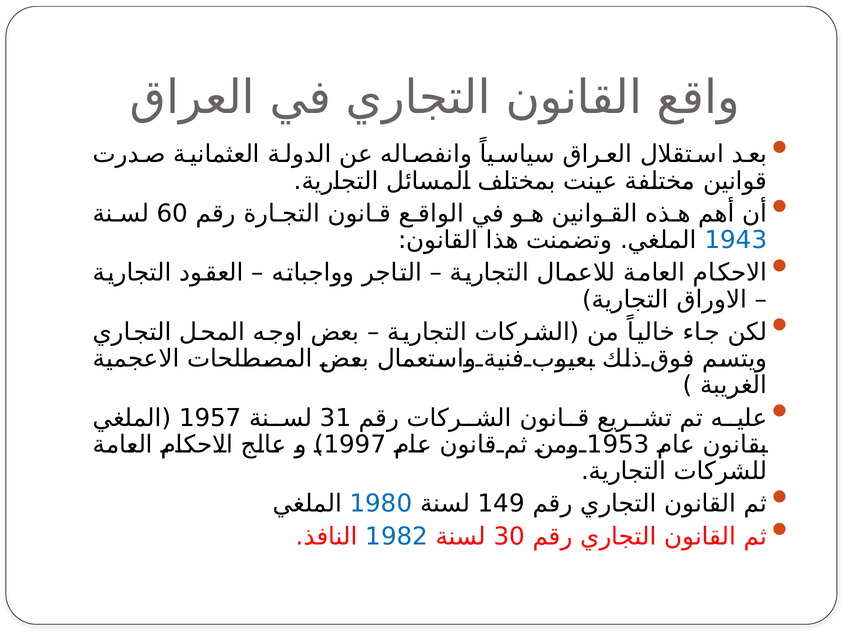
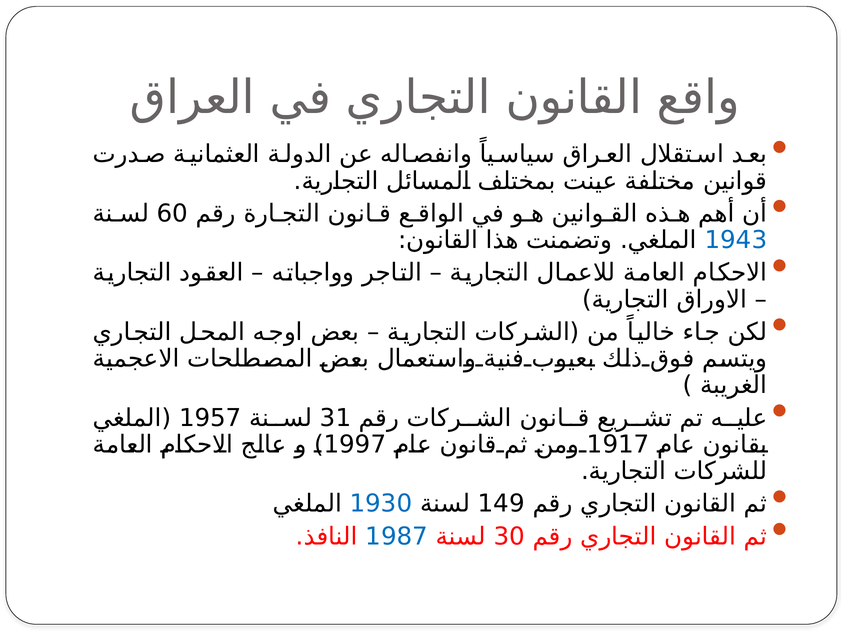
1953: 1953 -> 1917
1980: 1980 -> 1930
1982: 1982 -> 1987
